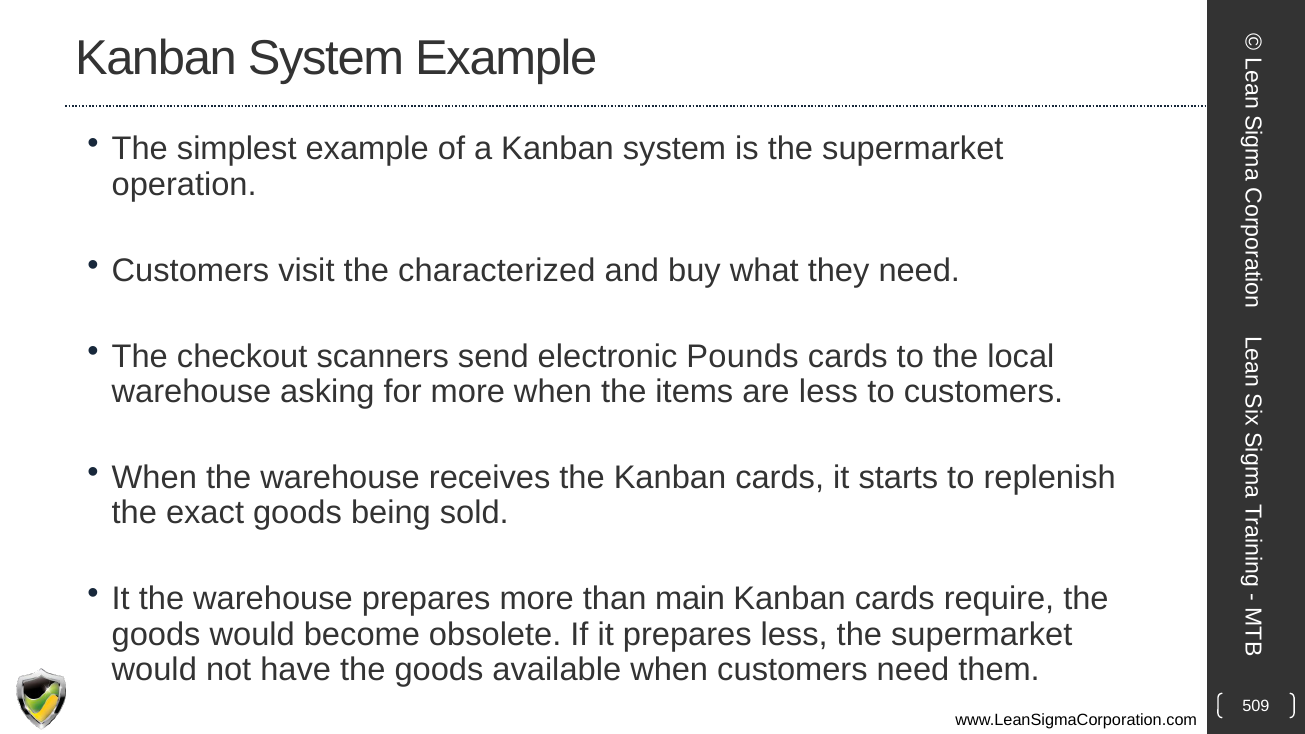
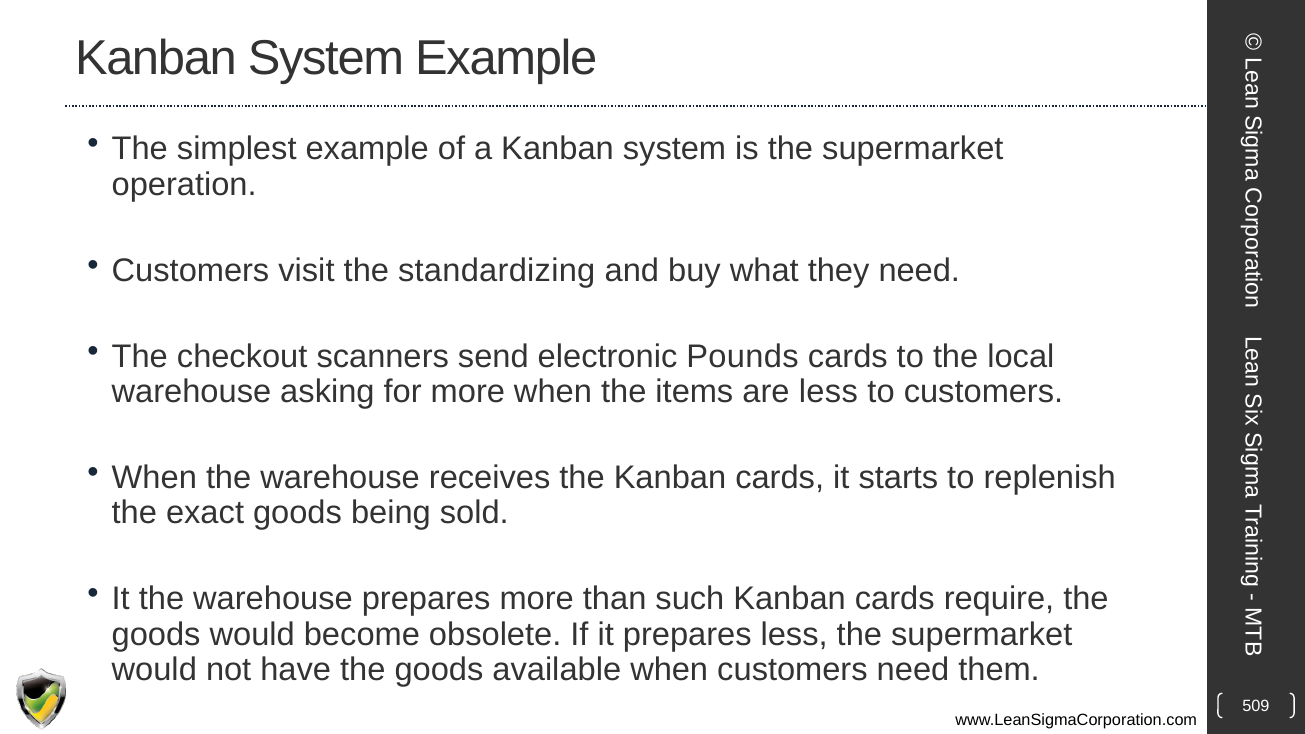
characterized: characterized -> standardizing
main: main -> such
